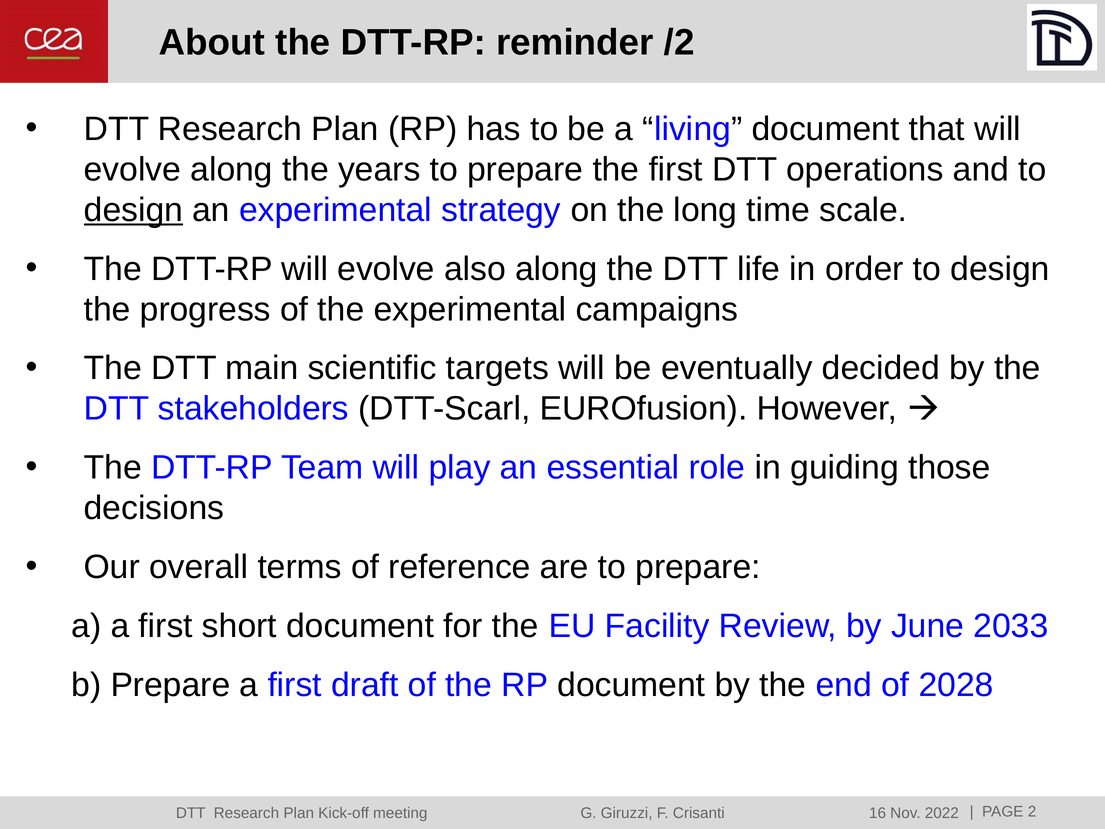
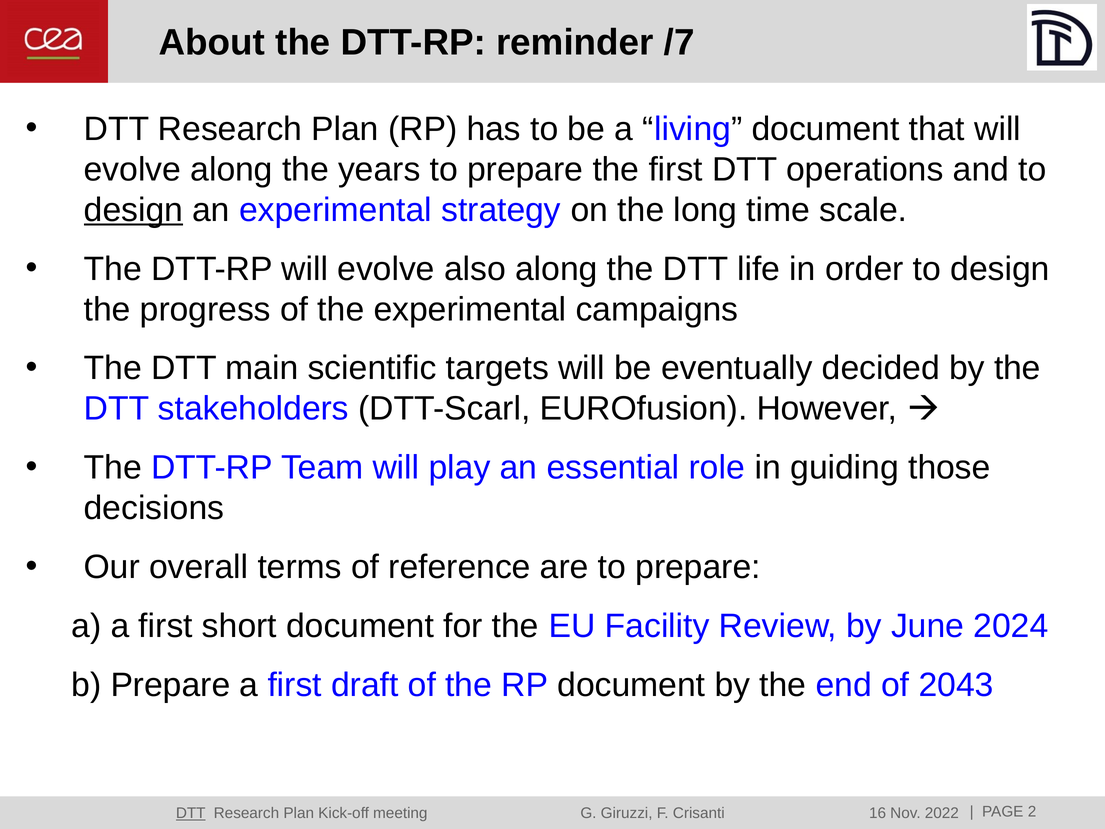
/2: /2 -> /7
2033: 2033 -> 2024
2028: 2028 -> 2043
DTT at (191, 813) underline: none -> present
